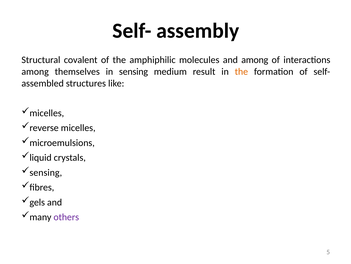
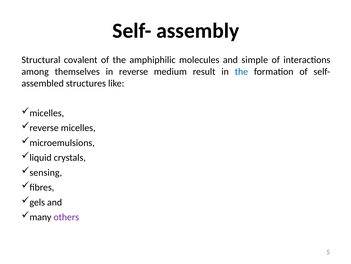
and among: among -> simple
in sensing: sensing -> reverse
the at (241, 71) colour: orange -> blue
